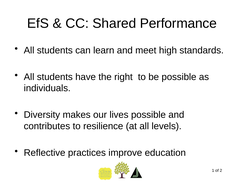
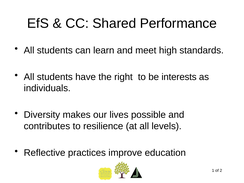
be possible: possible -> interests
